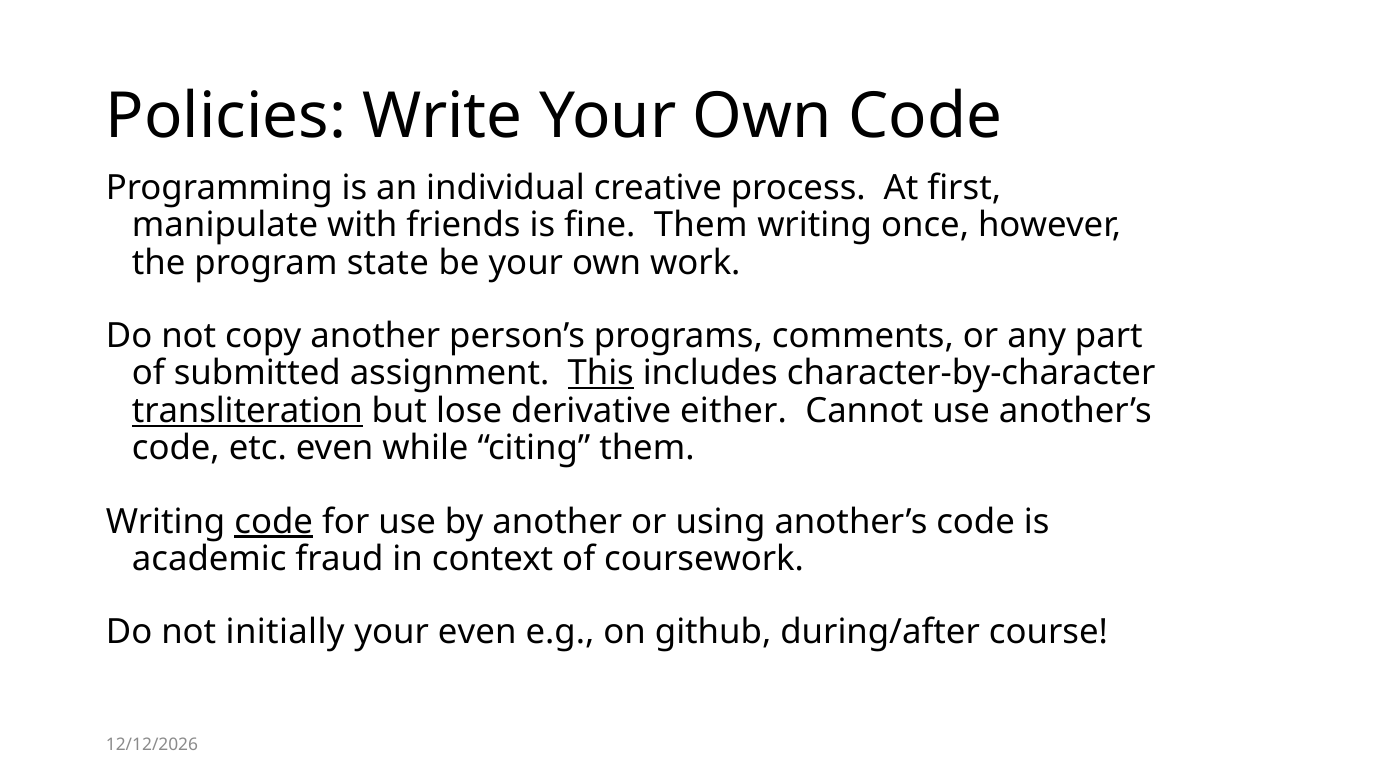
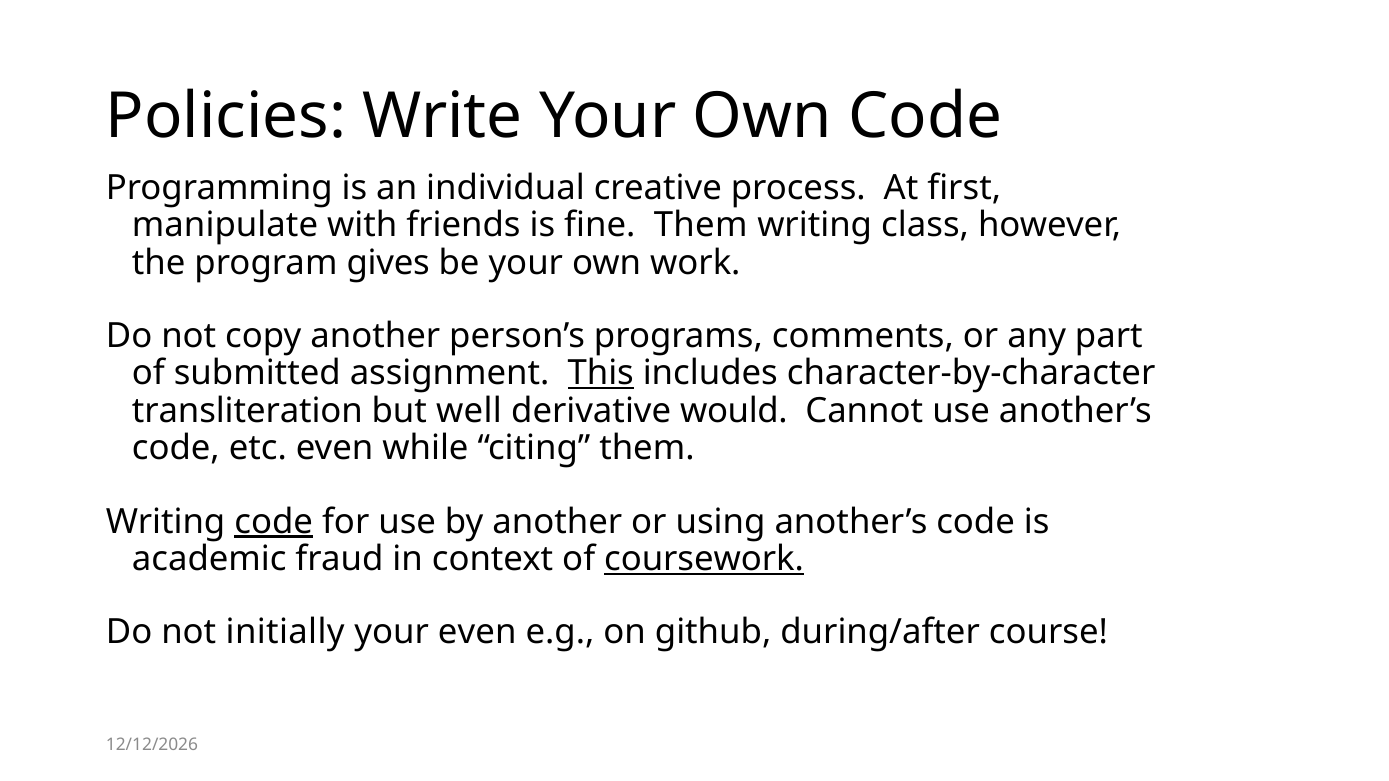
once: once -> class
state: state -> gives
transliteration underline: present -> none
lose: lose -> well
either: either -> would
coursework underline: none -> present
